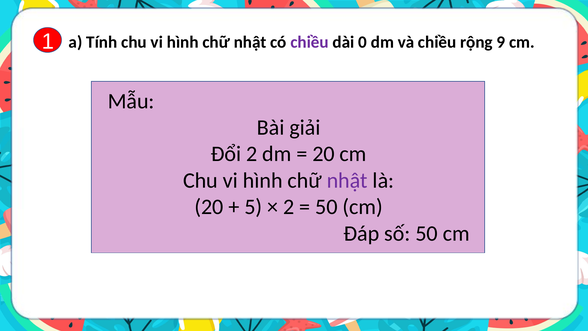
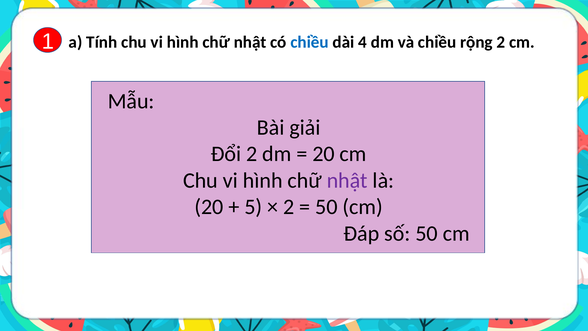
chiều at (310, 42) colour: purple -> blue
0: 0 -> 4
rộng 9: 9 -> 2
